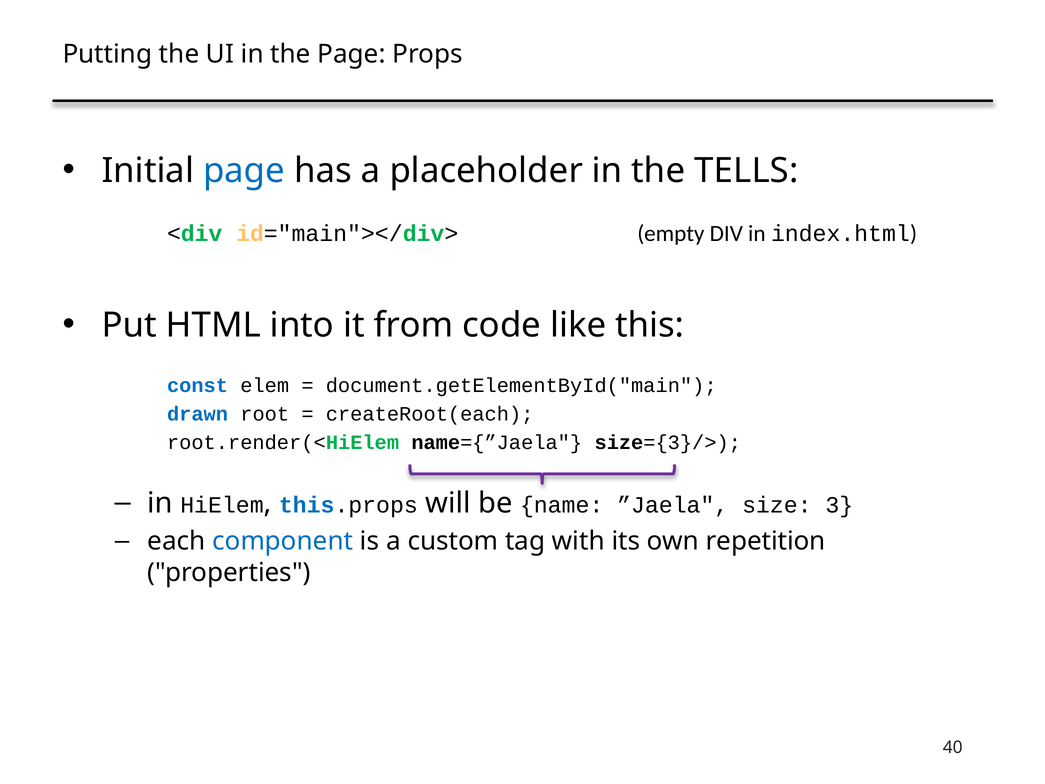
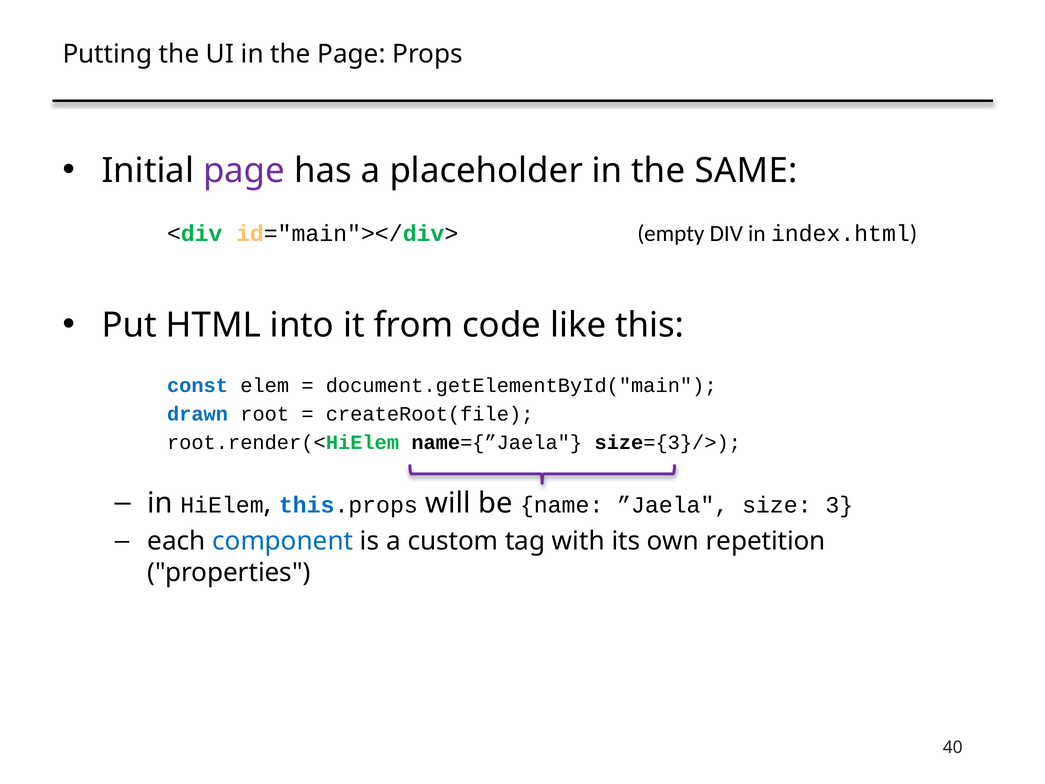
page at (244, 171) colour: blue -> purple
TELLS: TELLS -> SAME
createRoot(each: createRoot(each -> createRoot(file
